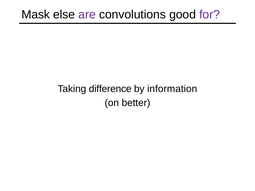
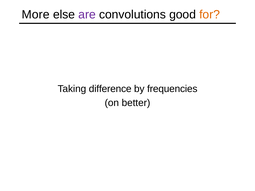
Mask: Mask -> More
for colour: purple -> orange
information: information -> frequencies
